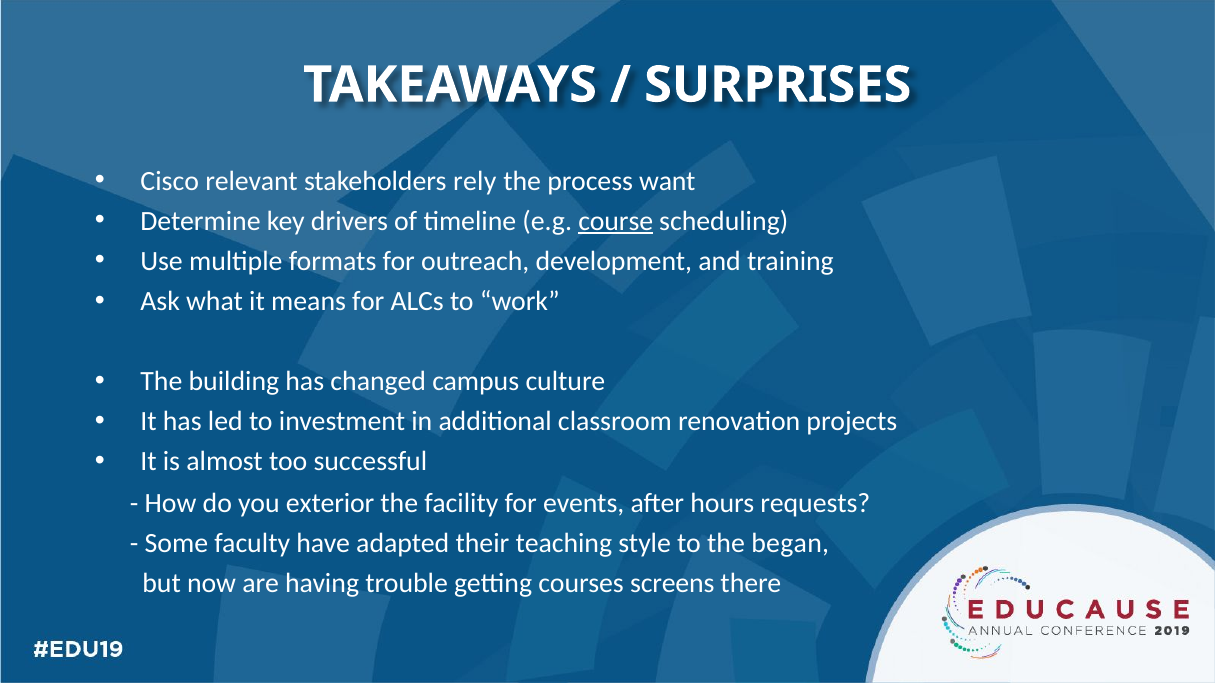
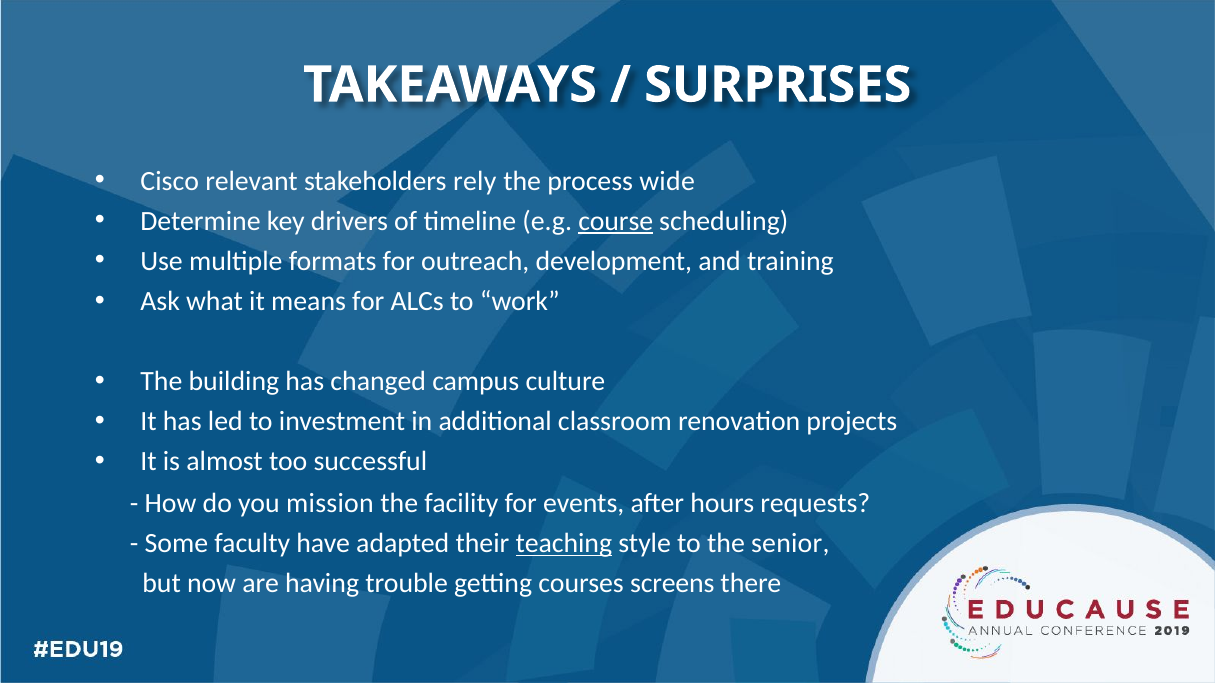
want: want -> wide
exterior: exterior -> mission
teaching underline: none -> present
began: began -> senior
